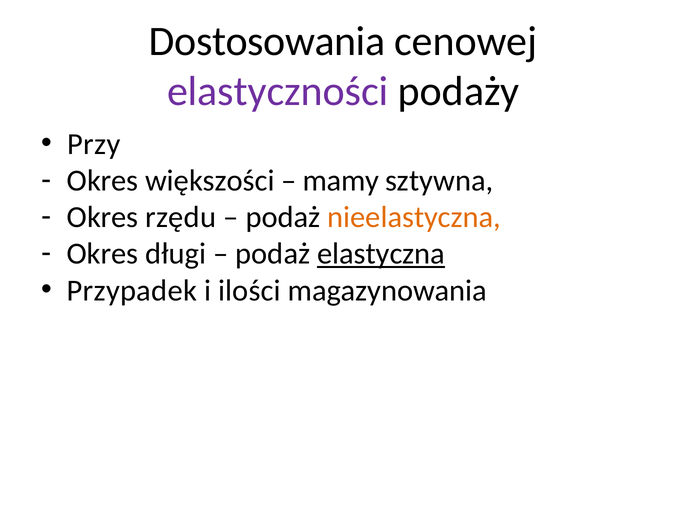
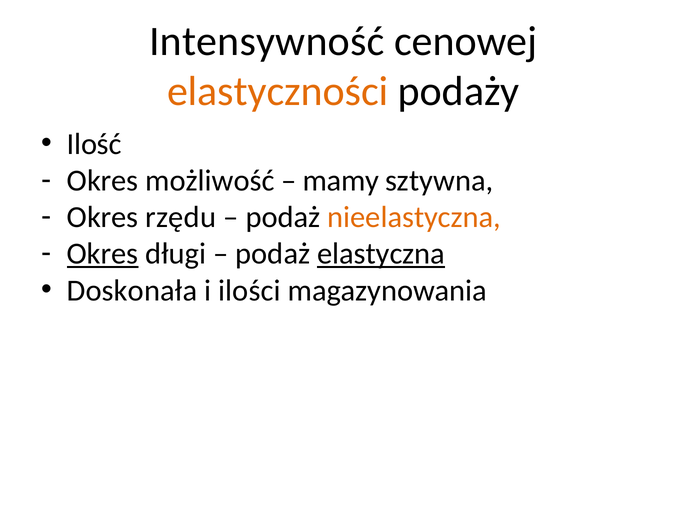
Dostosowania: Dostosowania -> Intensywność
elastyczności colour: purple -> orange
Przy: Przy -> Ilość
większości: większości -> możliwość
Okres at (103, 254) underline: none -> present
Przypadek: Przypadek -> Doskonała
